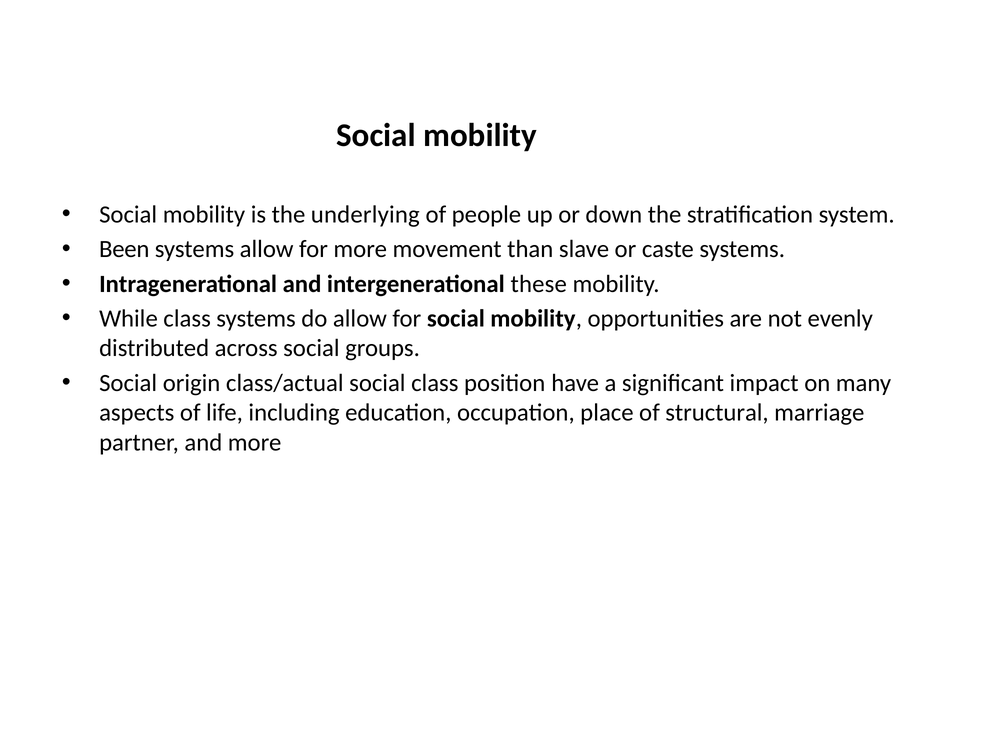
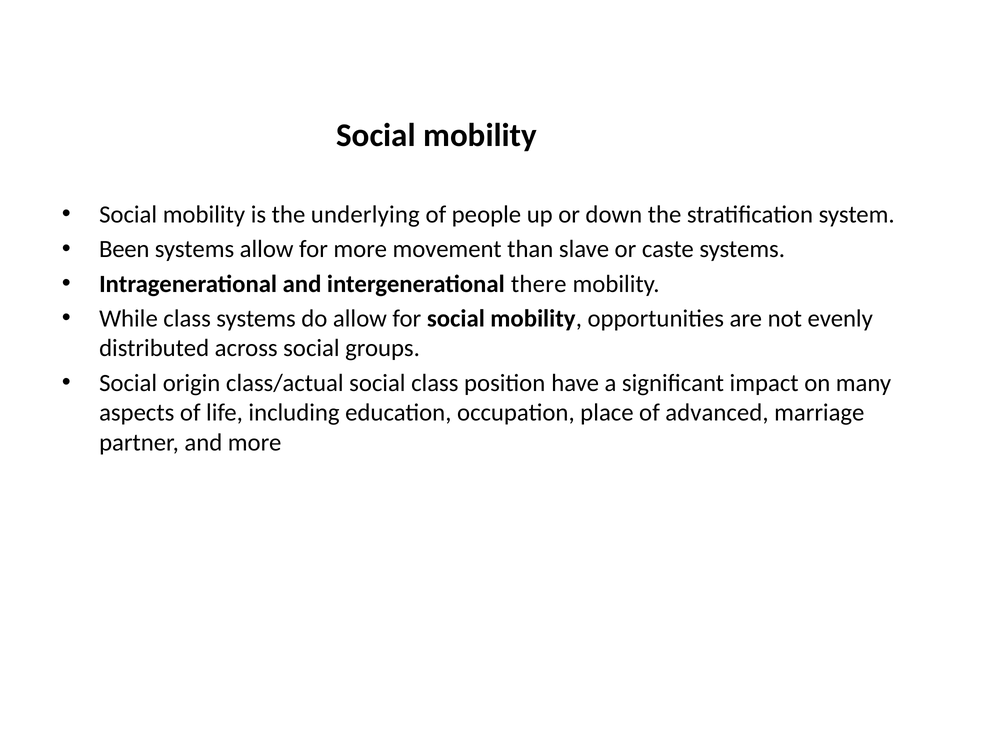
these: these -> there
structural: structural -> advanced
